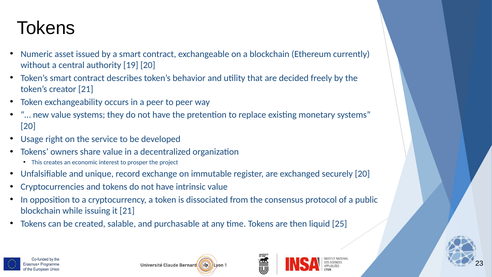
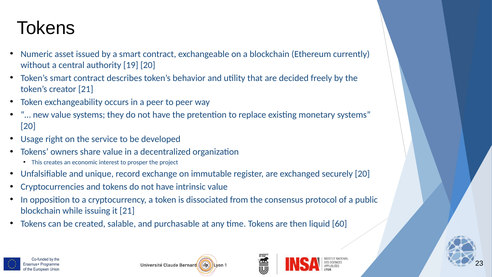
25: 25 -> 60
